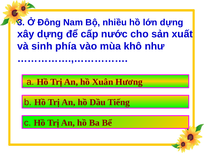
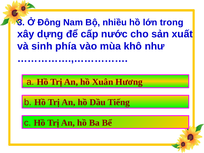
lớn dựng: dựng -> trong
